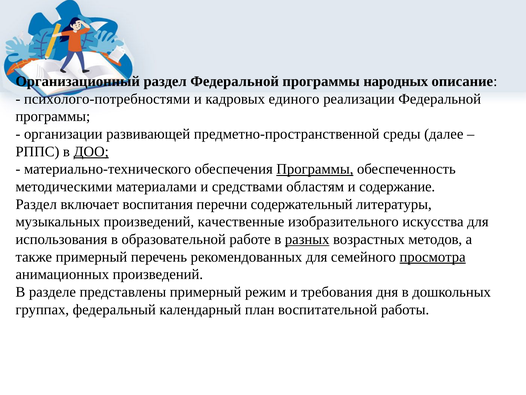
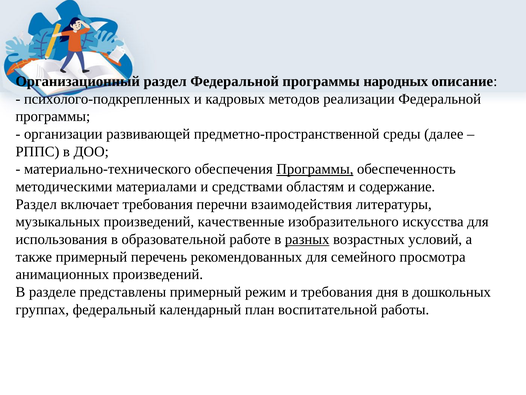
психолого-потребностями: психолого-потребностями -> психолого-подкрепленных
единого: единого -> методов
ДОО underline: present -> none
включает воспитания: воспитания -> требования
содержательный: содержательный -> взаимодействия
методов: методов -> условий
просмотра underline: present -> none
